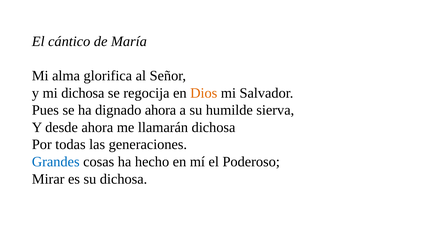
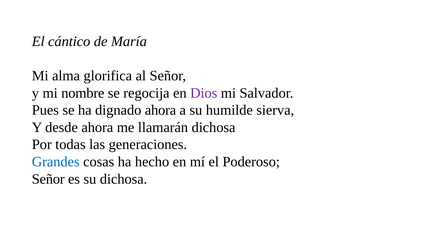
mi dichosa: dichosa -> nombre
Dios colour: orange -> purple
Mirar at (48, 179): Mirar -> Señor
